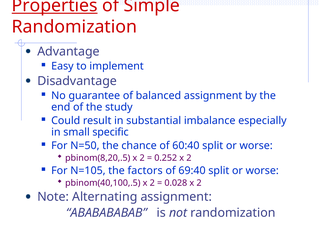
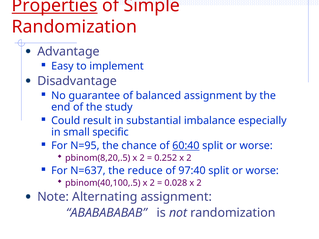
N=50: N=50 -> N=95
60:40 underline: none -> present
N=105: N=105 -> N=637
factors: factors -> reduce
69:40: 69:40 -> 97:40
